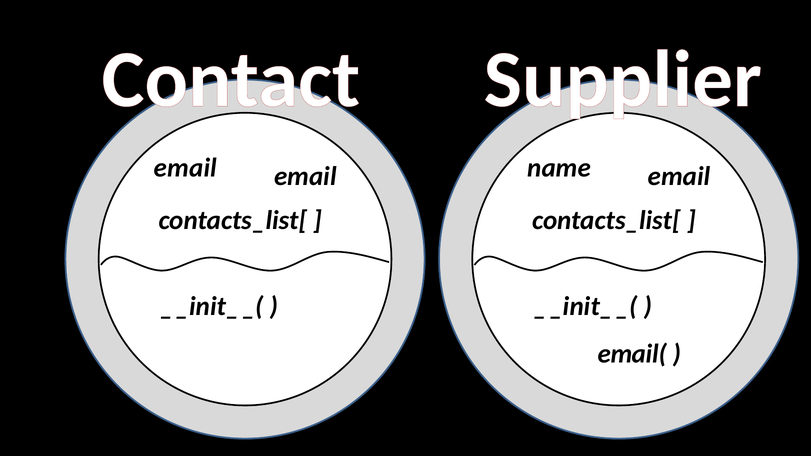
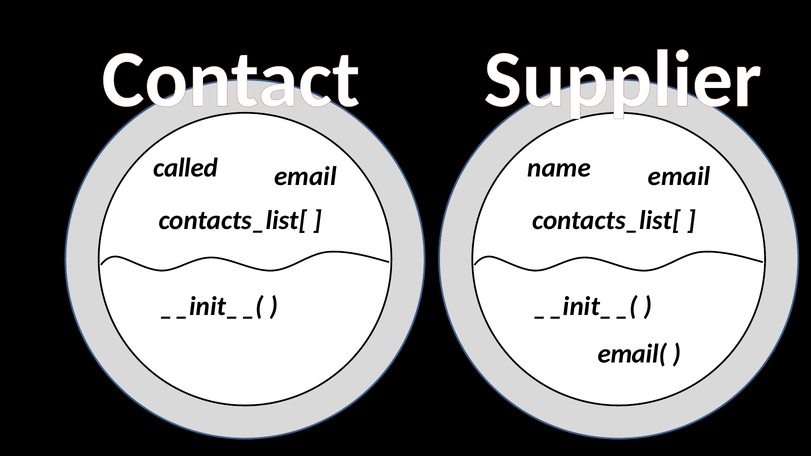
email at (185, 168): email -> called
